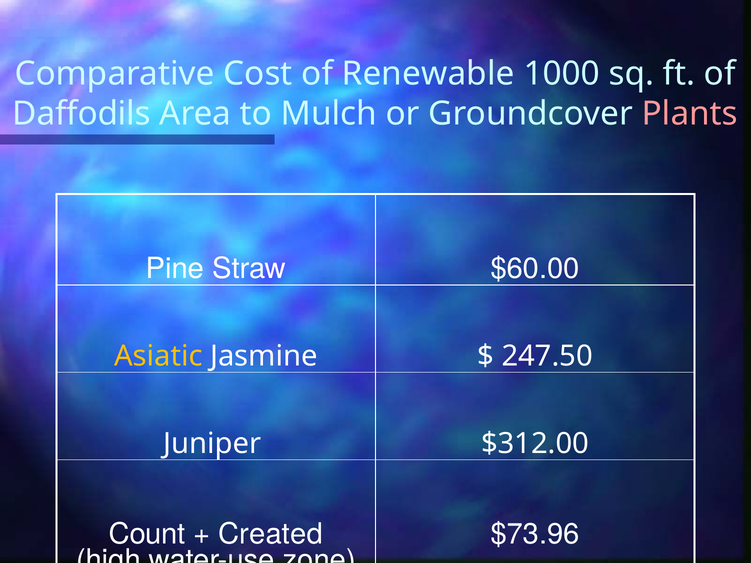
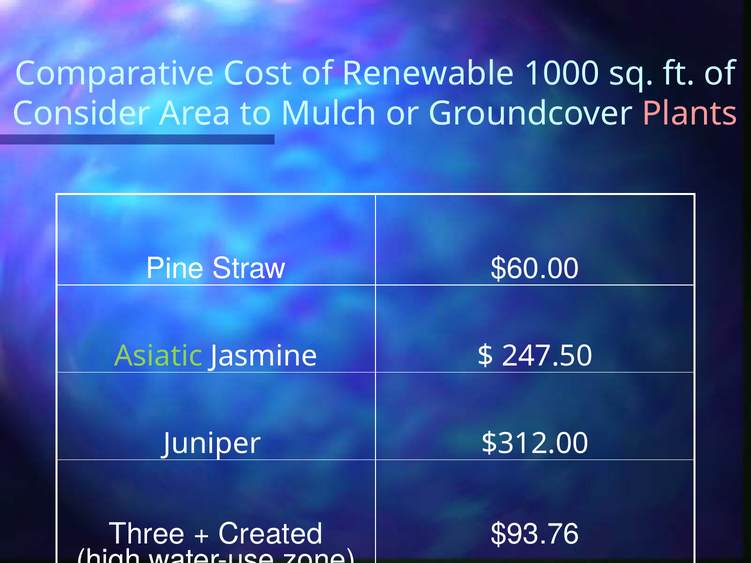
Daffodils: Daffodils -> Consider
Asiatic colour: yellow -> light green
Count: Count -> Three
$73.96: $73.96 -> $93.76
